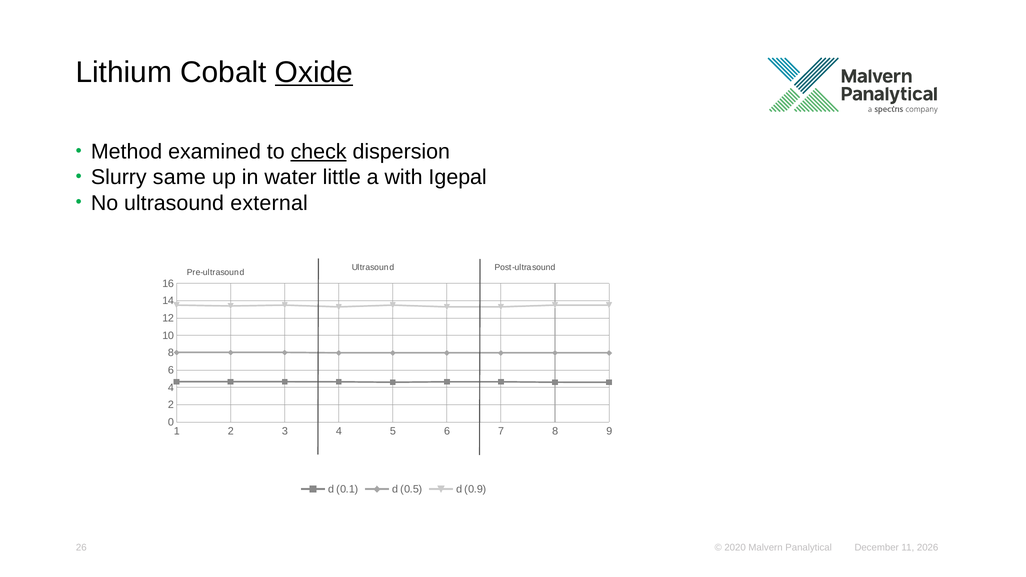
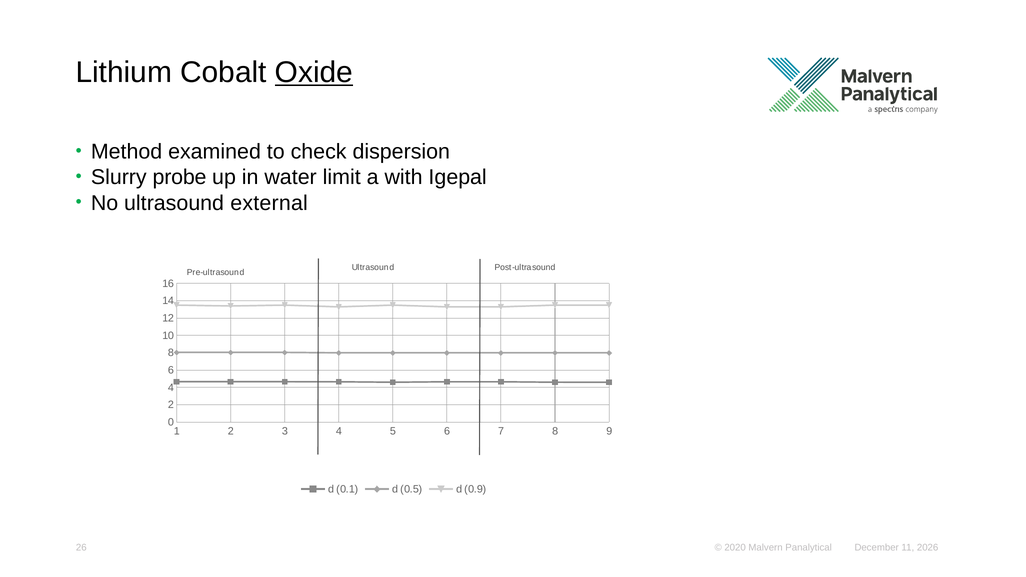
check underline: present -> none
same: same -> probe
little: little -> limit
